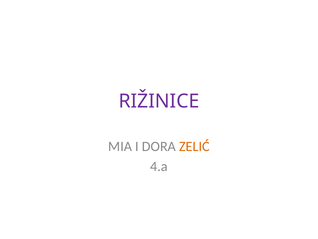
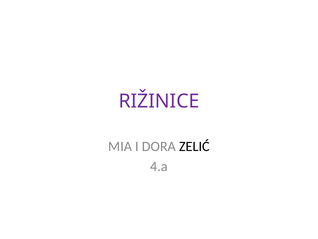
ZELIĆ colour: orange -> black
